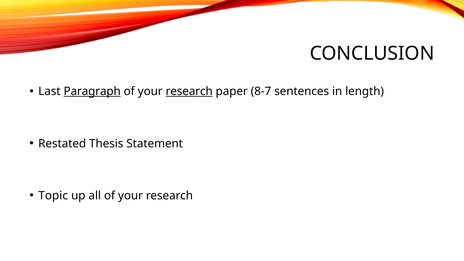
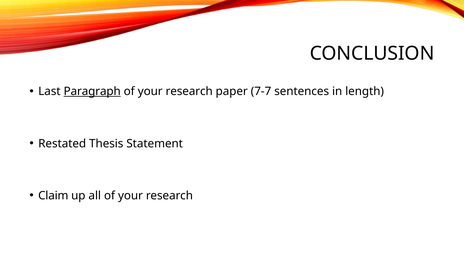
research at (189, 91) underline: present -> none
8-7: 8-7 -> 7-7
Topic: Topic -> Claim
